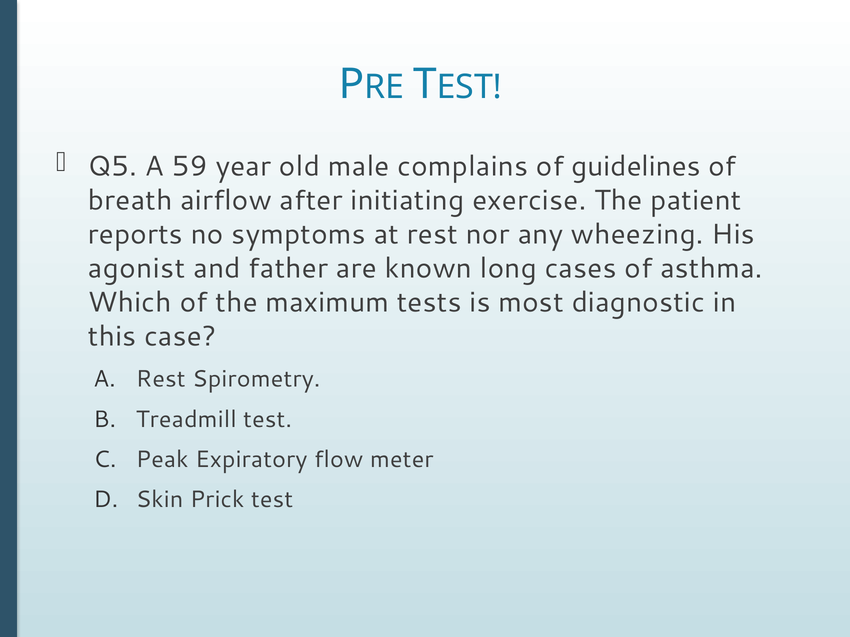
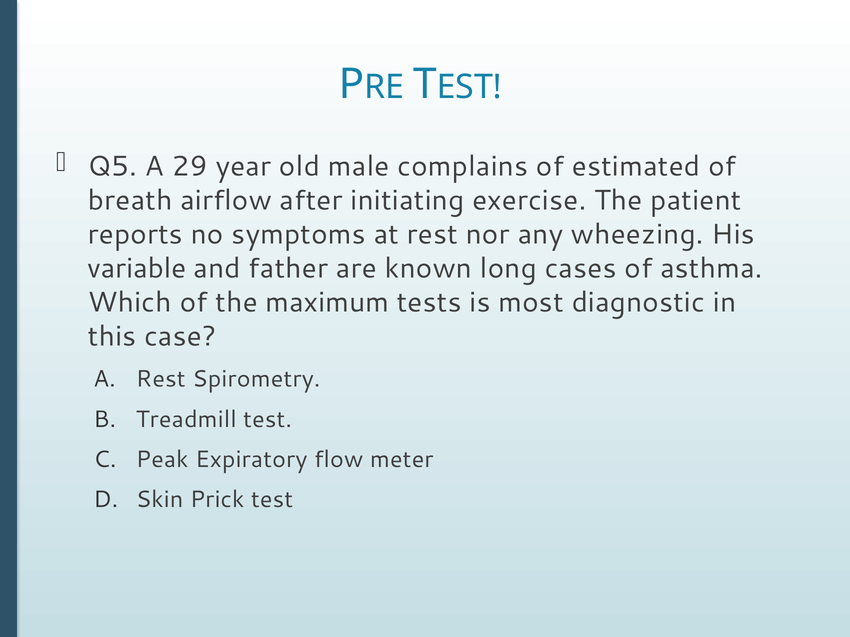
59: 59 -> 29
guidelines: guidelines -> estimated
agonist: agonist -> variable
